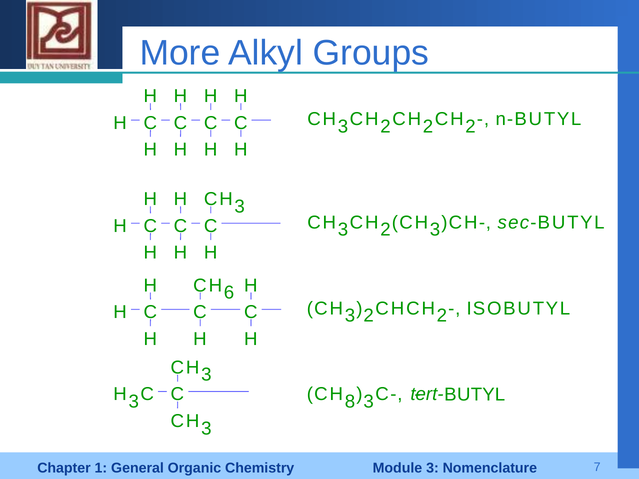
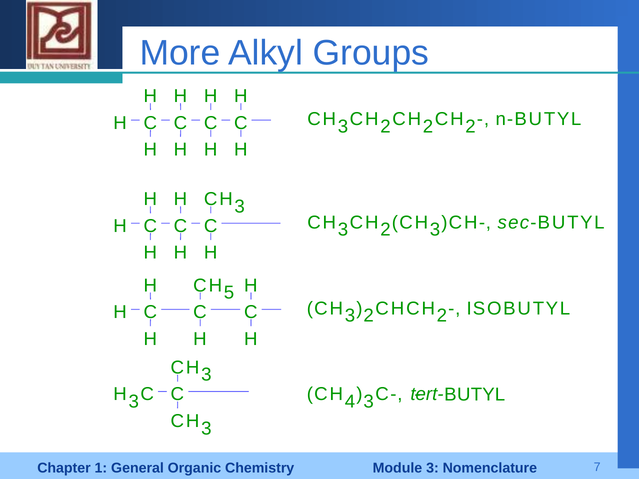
6: 6 -> 5
8: 8 -> 4
